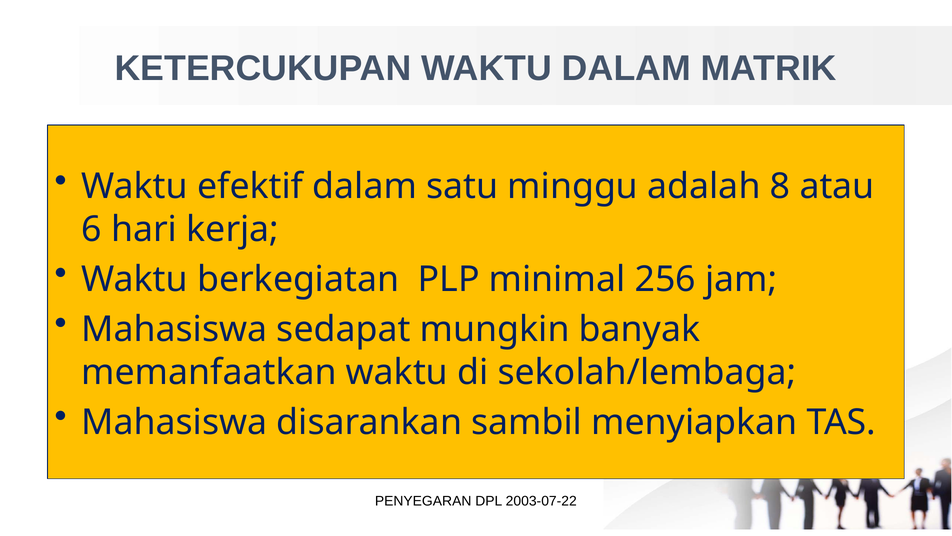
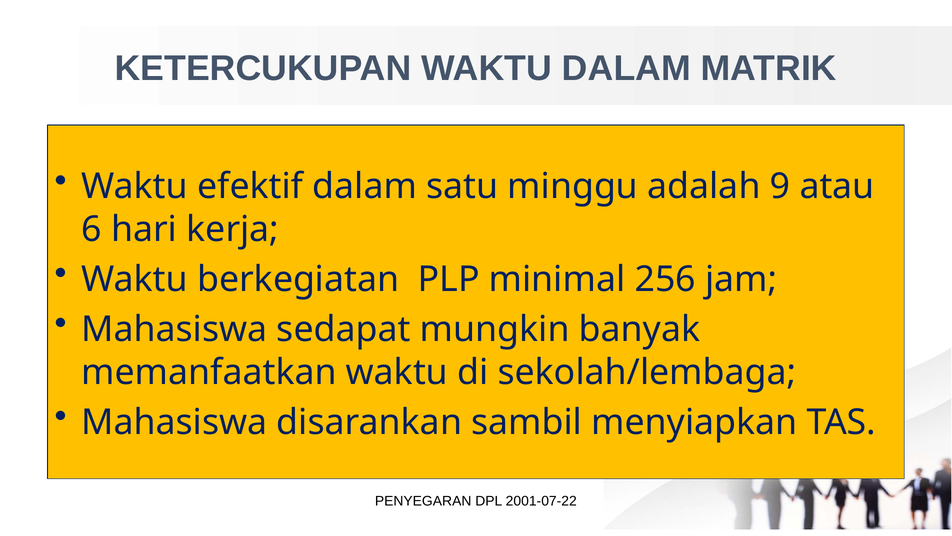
8: 8 -> 9
2003-07-22: 2003-07-22 -> 2001-07-22
